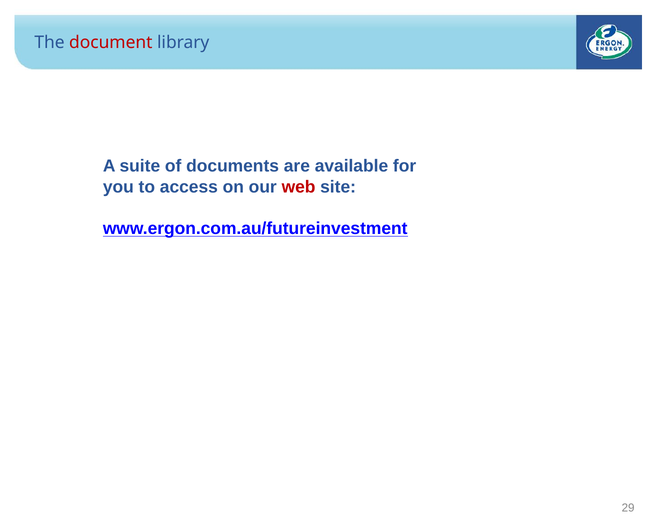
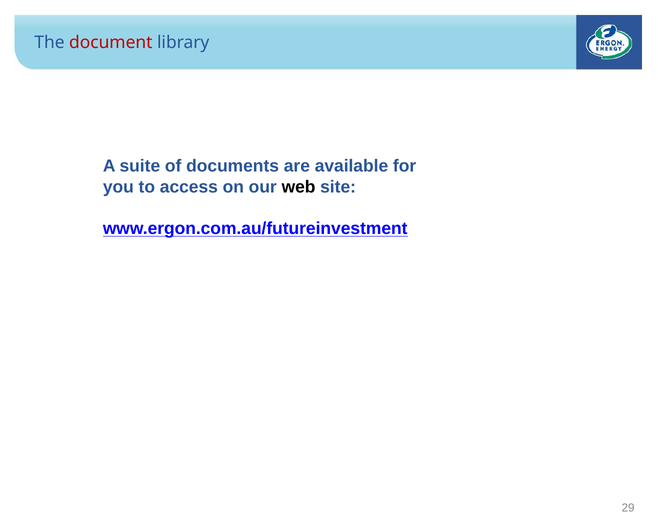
web colour: red -> black
